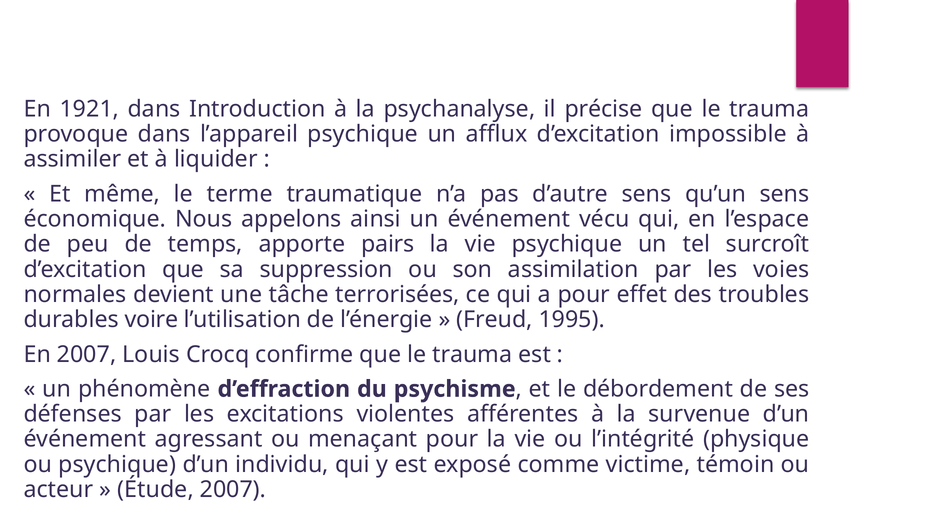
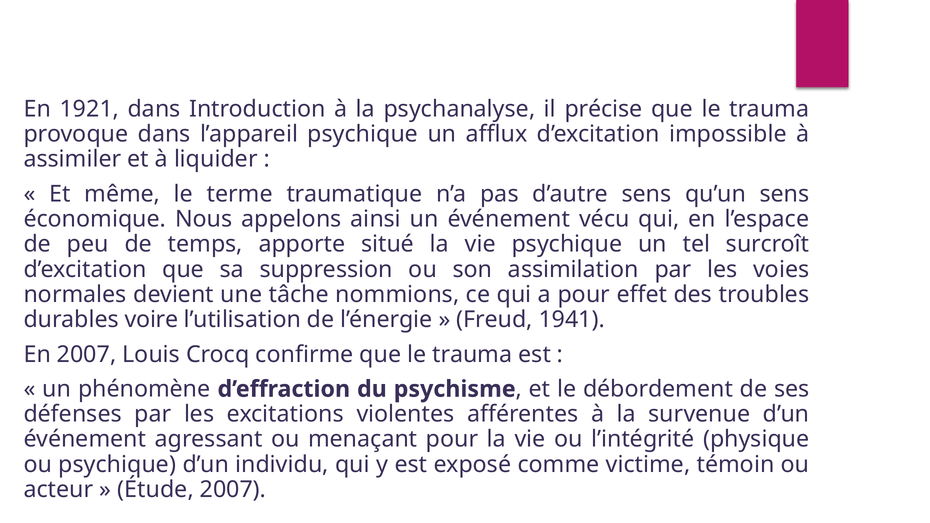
pairs: pairs -> situé
terrorisées: terrorisées -> nommions
1995: 1995 -> 1941
